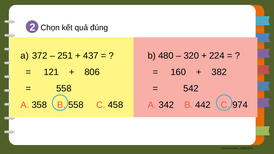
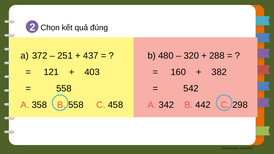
224: 224 -> 288
806: 806 -> 403
974: 974 -> 298
